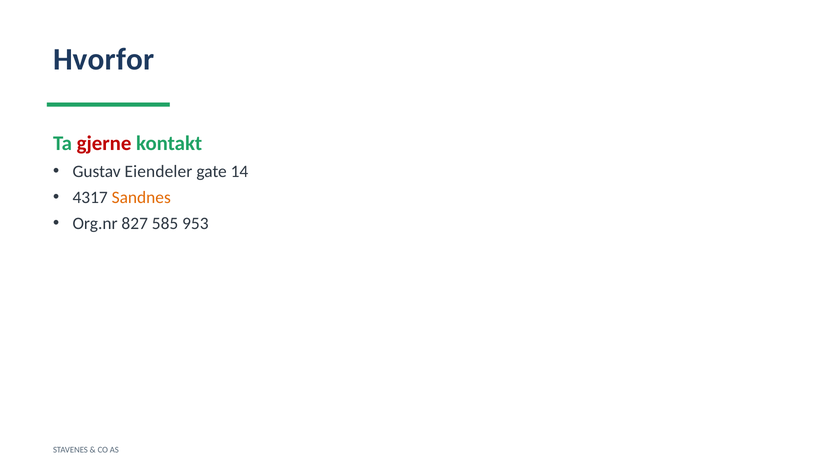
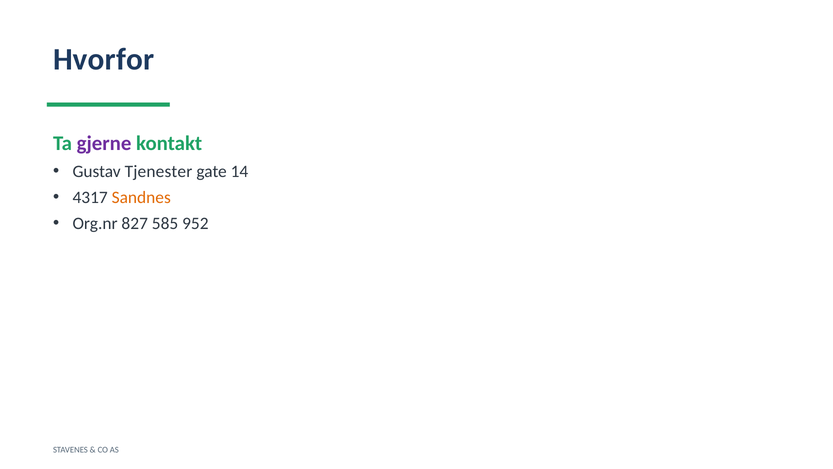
gjerne colour: red -> purple
Eiendeler: Eiendeler -> Tjenester
953: 953 -> 952
